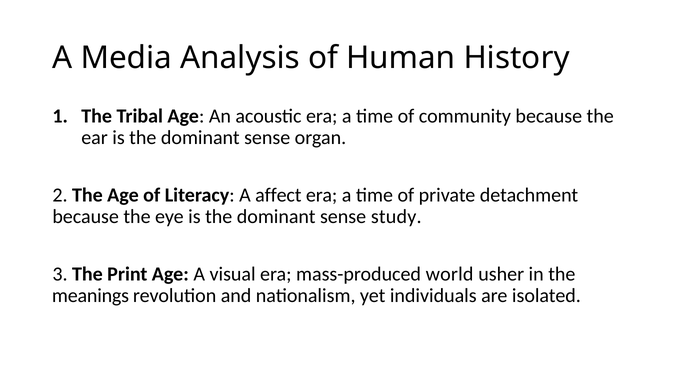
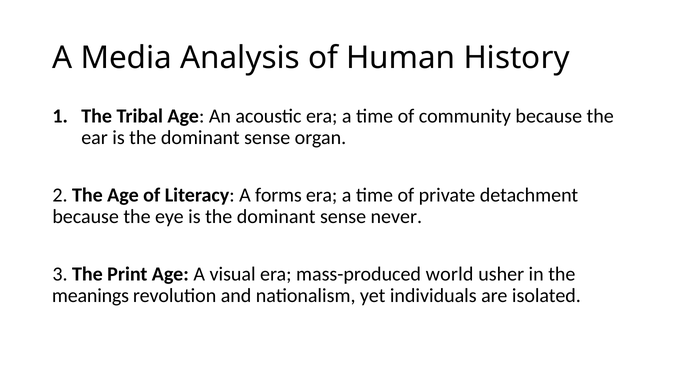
affect: affect -> forms
study: study -> never
